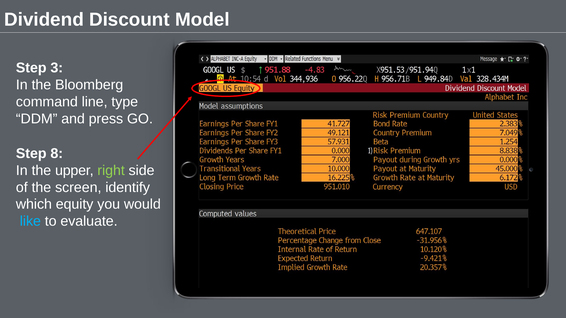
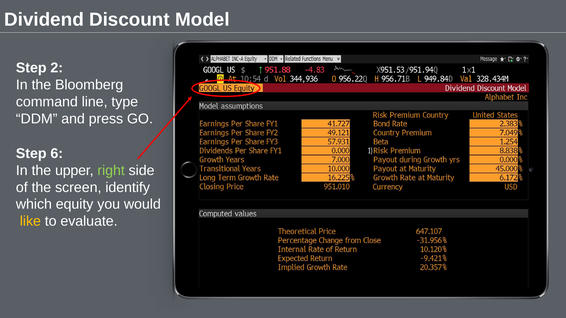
3: 3 -> 2
8: 8 -> 6
like colour: light blue -> yellow
